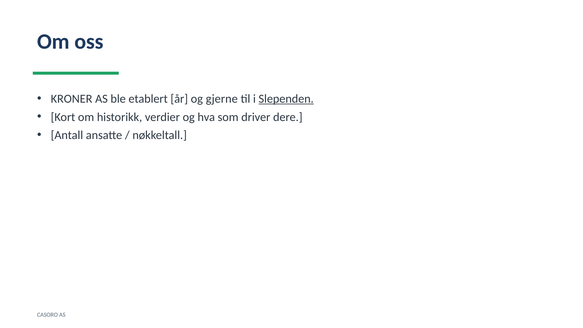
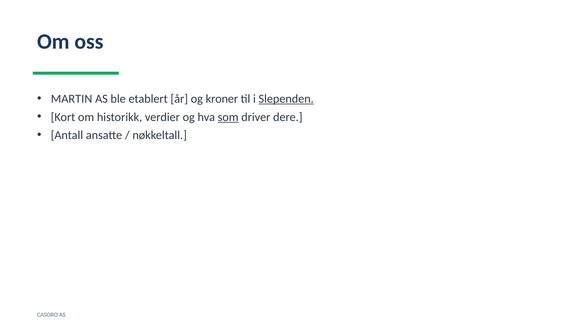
KRONER: KRONER -> MARTIN
gjerne: gjerne -> kroner
som underline: none -> present
